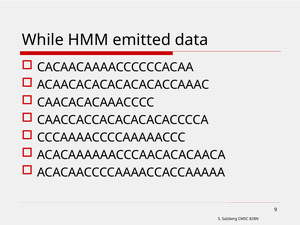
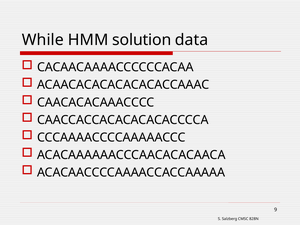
emitted: emitted -> solution
